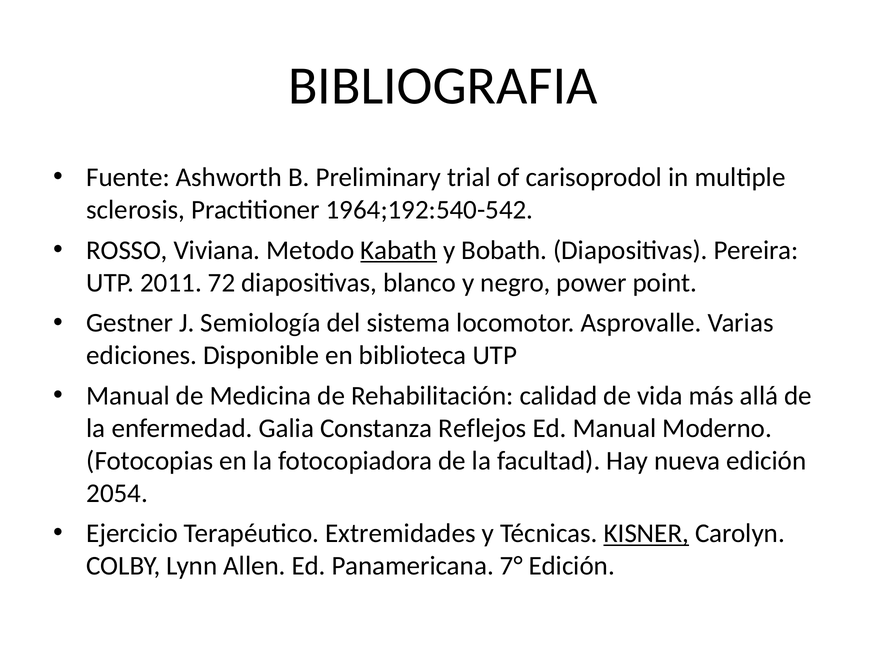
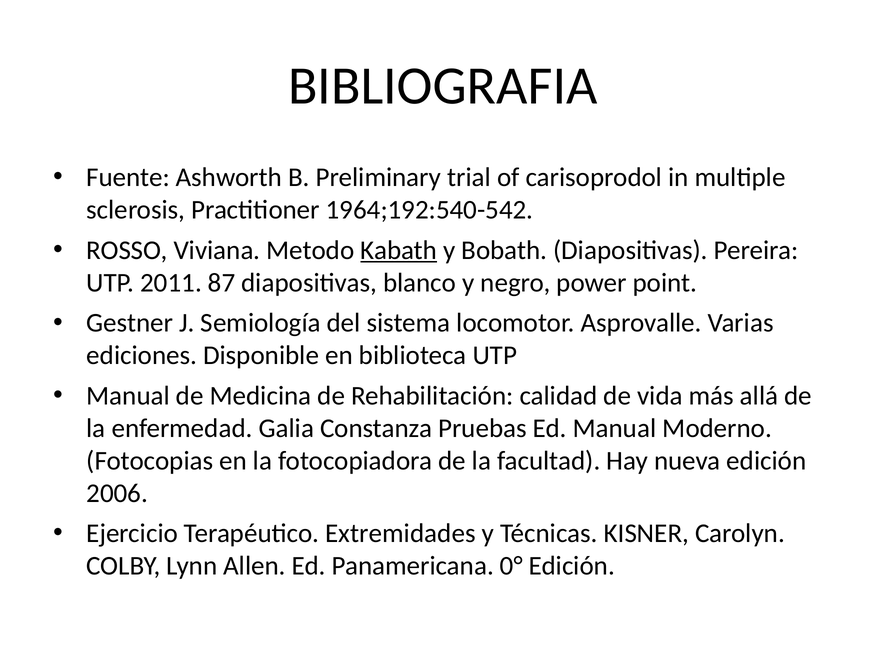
72: 72 -> 87
Reflejos: Reflejos -> Pruebas
2054: 2054 -> 2006
KISNER underline: present -> none
7°: 7° -> 0°
